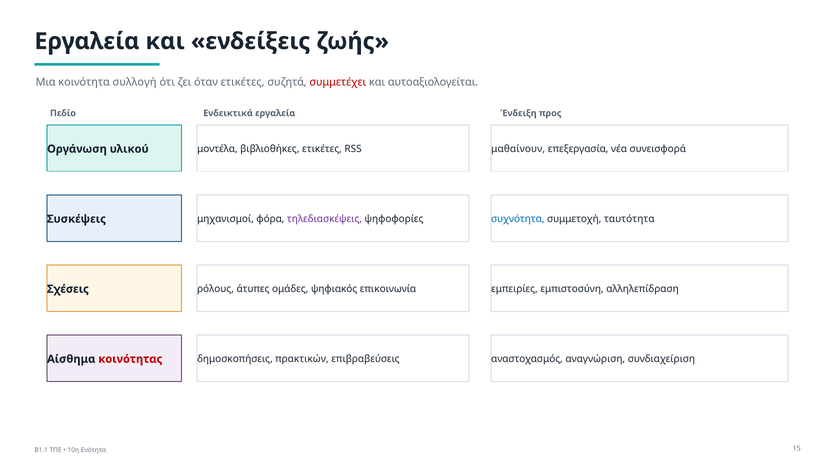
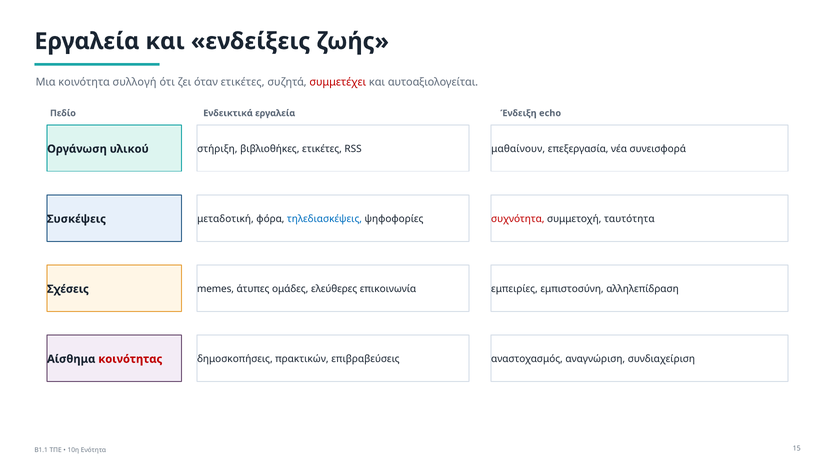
προς: προς -> echo
μοντέλα: μοντέλα -> στήριξη
μηχανισμοί: μηχανισμοί -> μεταδοτική
τηλεδιασκέψεις colour: purple -> blue
συχνότητα colour: blue -> red
ρόλους: ρόλους -> memes
ψηφιακός: ψηφιακός -> ελεύθερες
